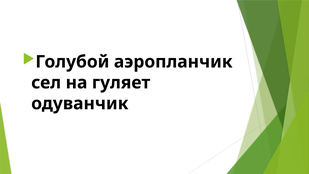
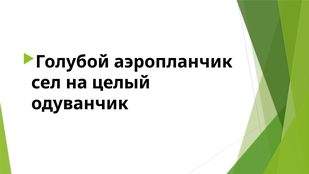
гуляет: гуляет -> целый
